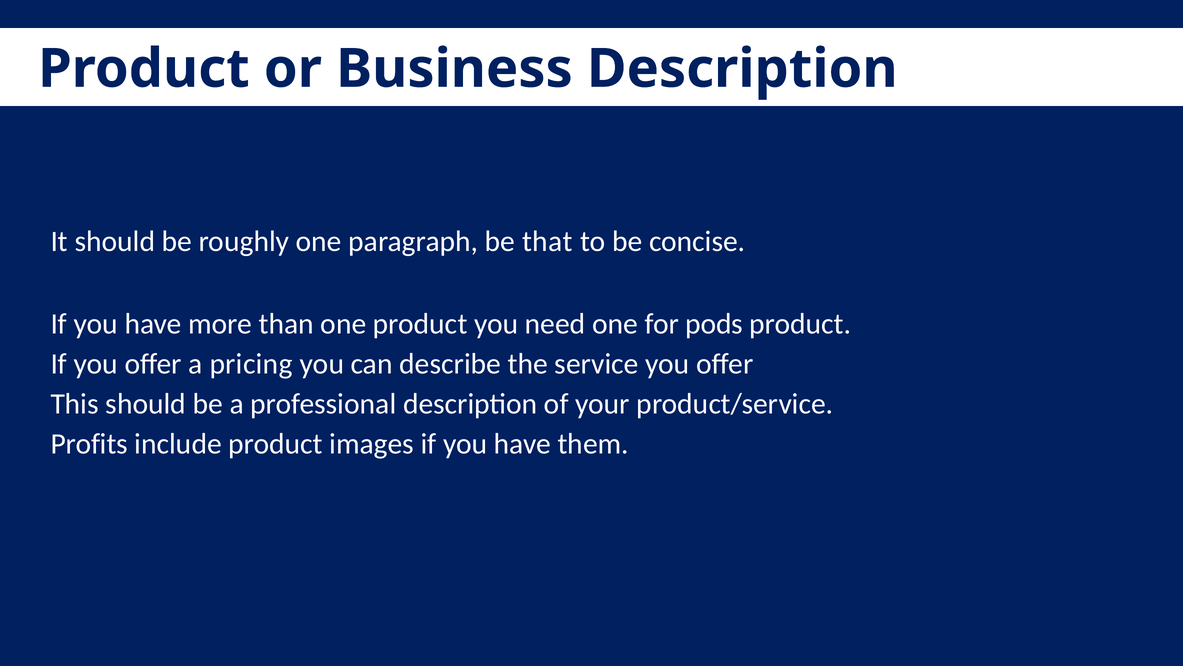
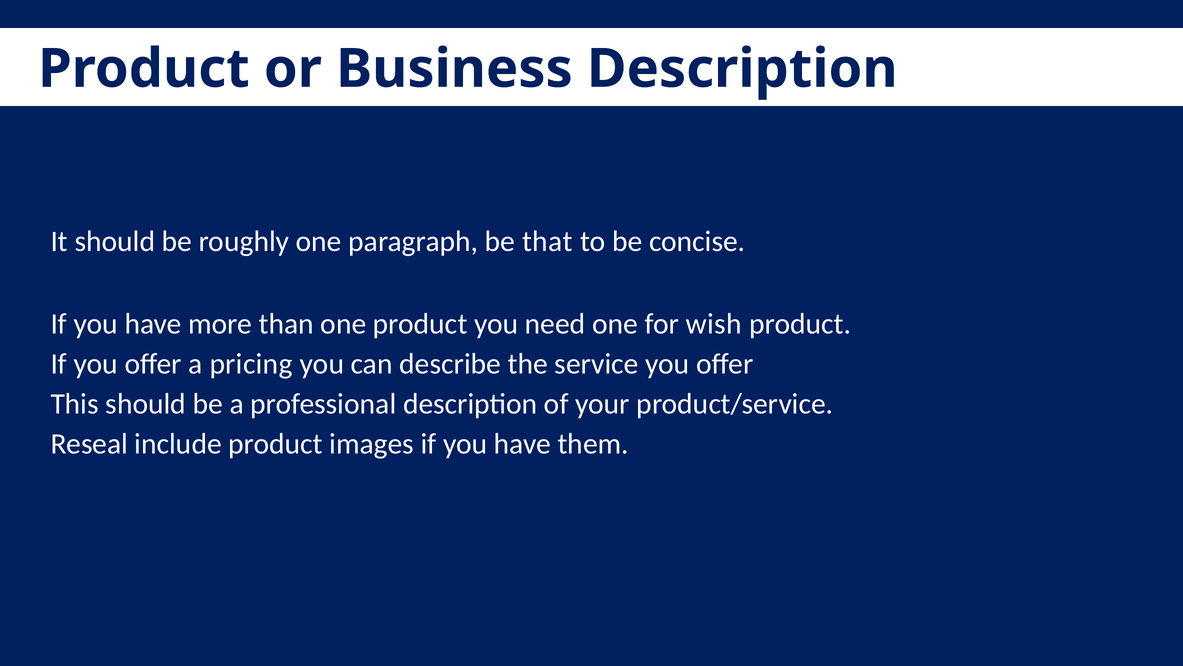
pods: pods -> wish
Profits: Profits -> Reseal
